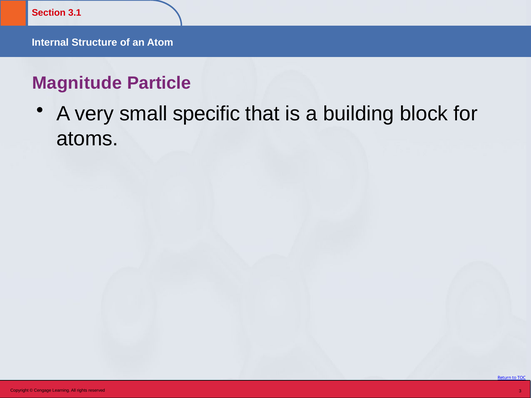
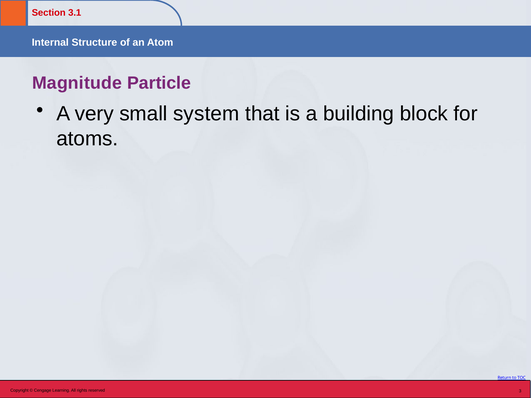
specific: specific -> system
